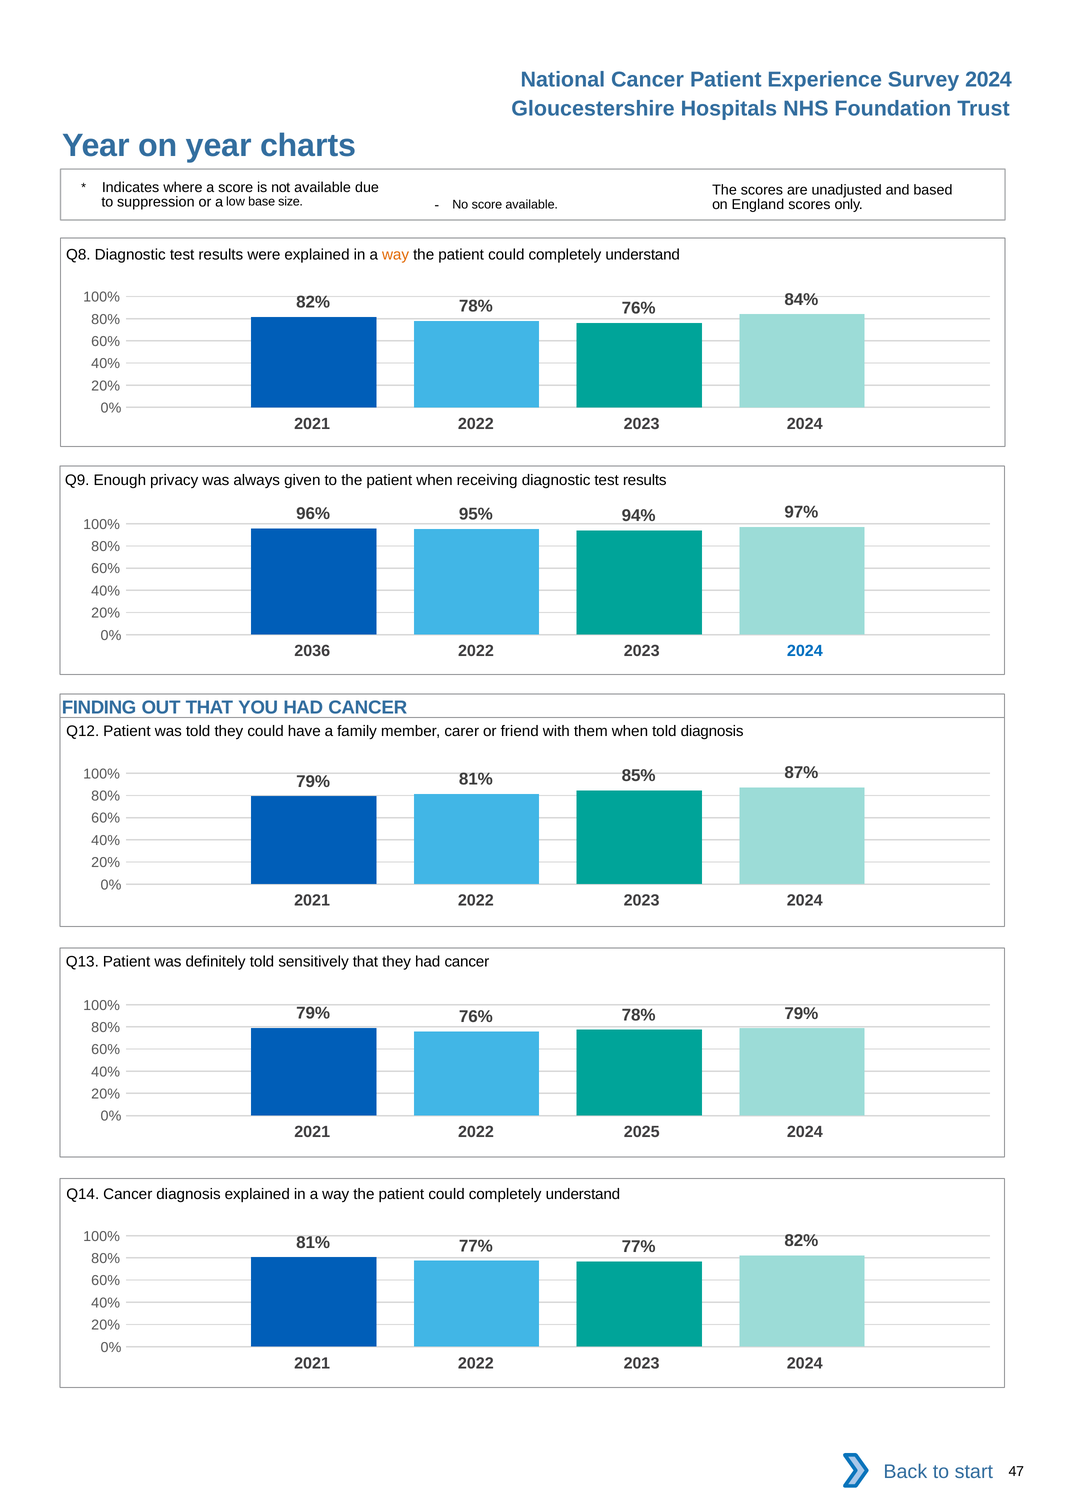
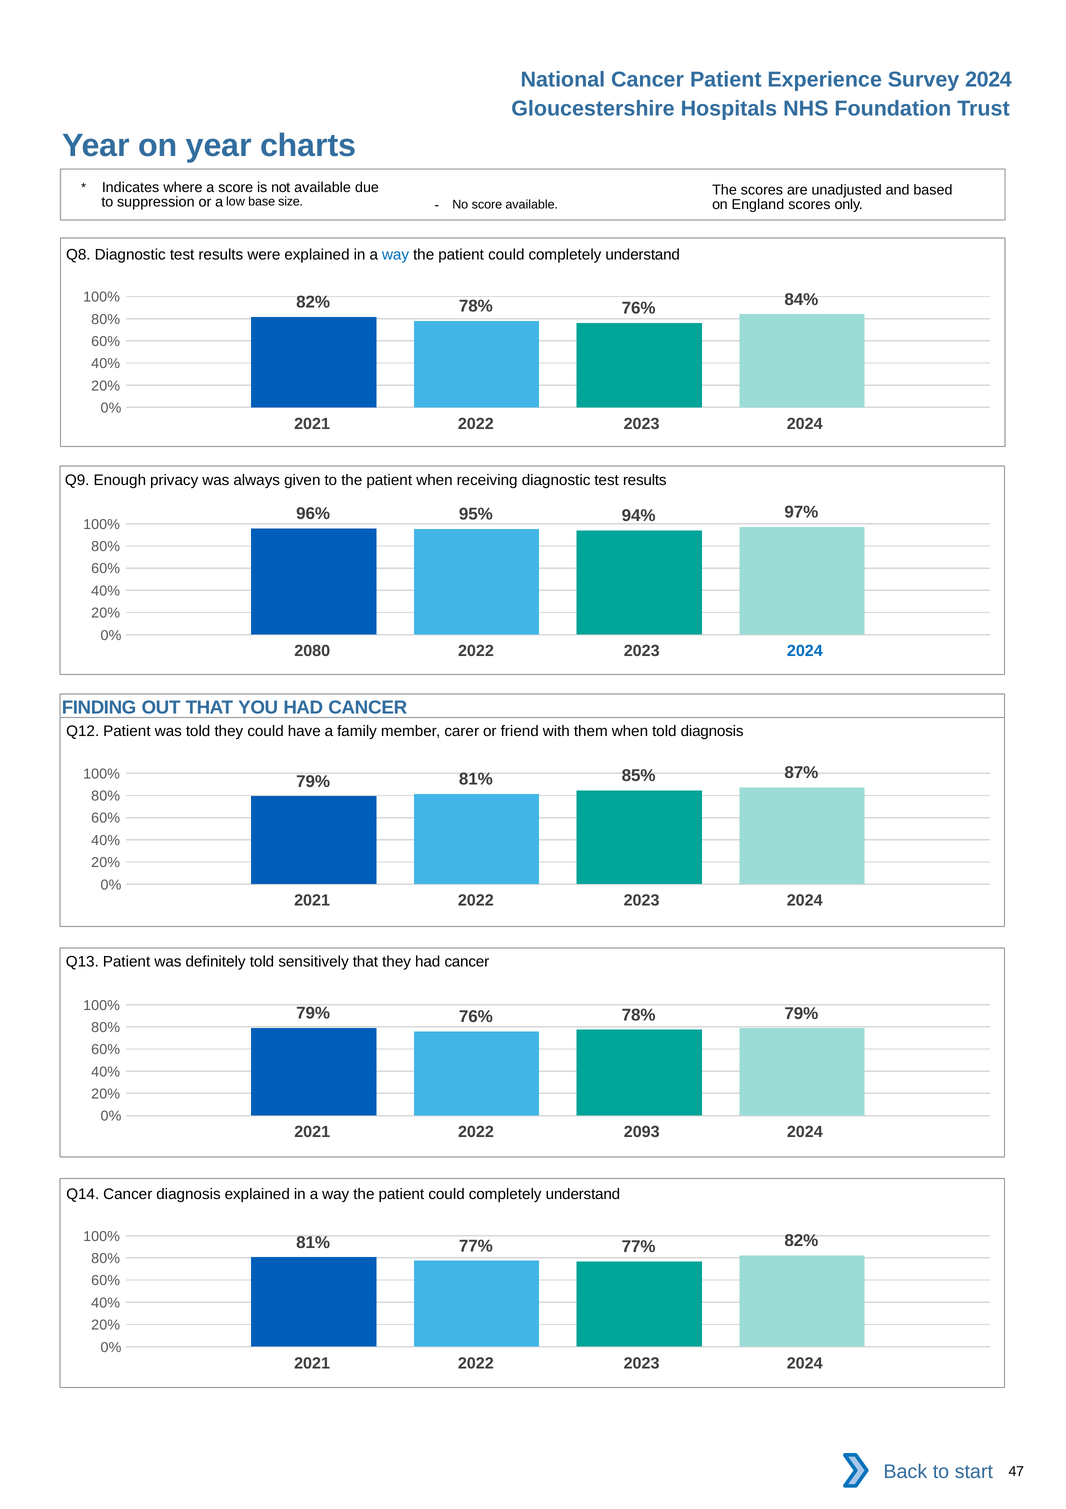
way at (396, 255) colour: orange -> blue
2036: 2036 -> 2080
2025: 2025 -> 2093
